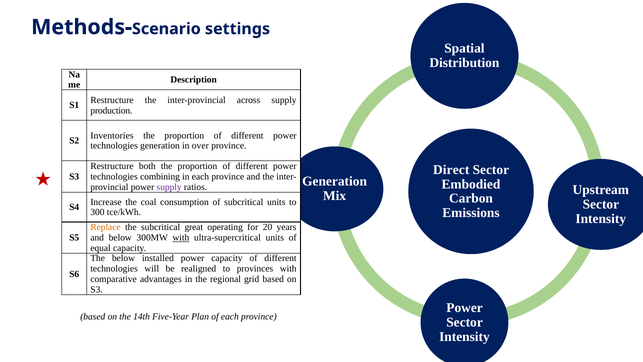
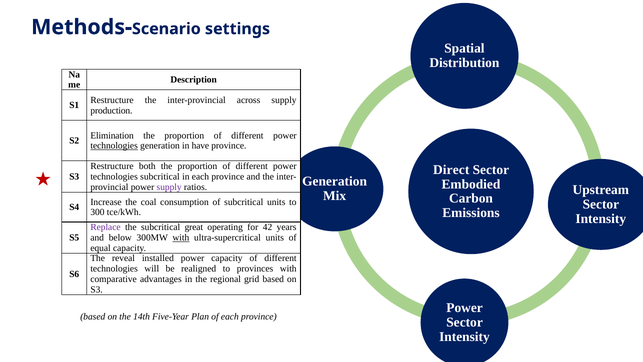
Inventories: Inventories -> Elimination
technologies at (114, 146) underline: none -> present
over: over -> have
technologies combining: combining -> subcritical
Replace colour: orange -> purple
20: 20 -> 42
The below: below -> reveal
